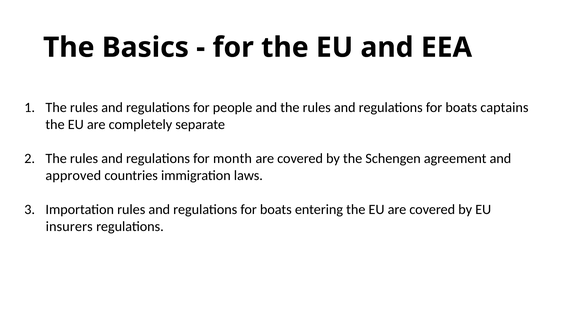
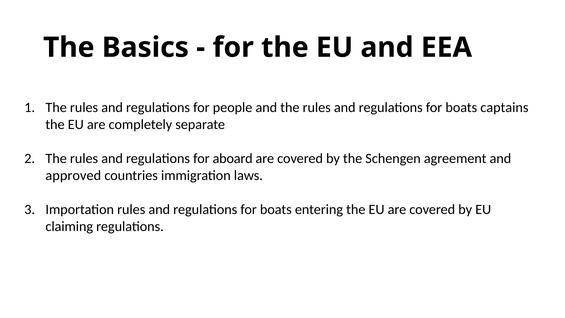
month: month -> aboard
insurers: insurers -> claiming
